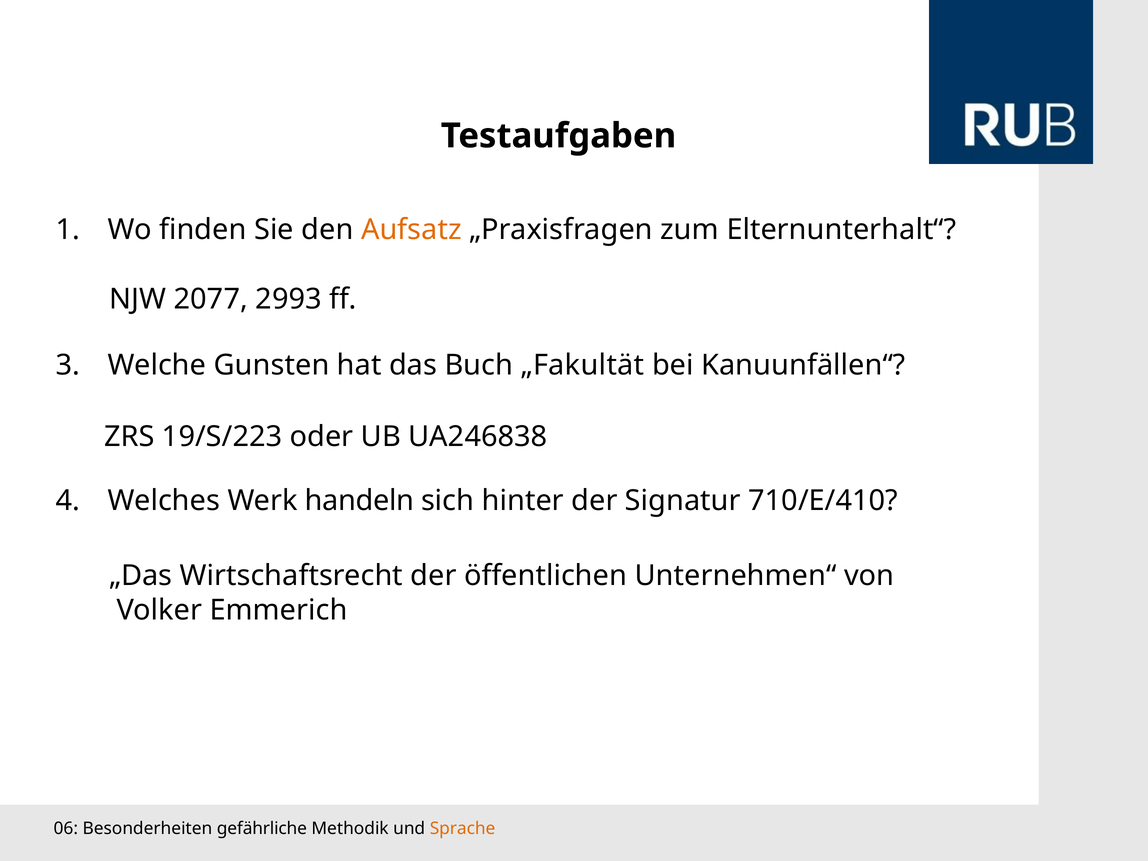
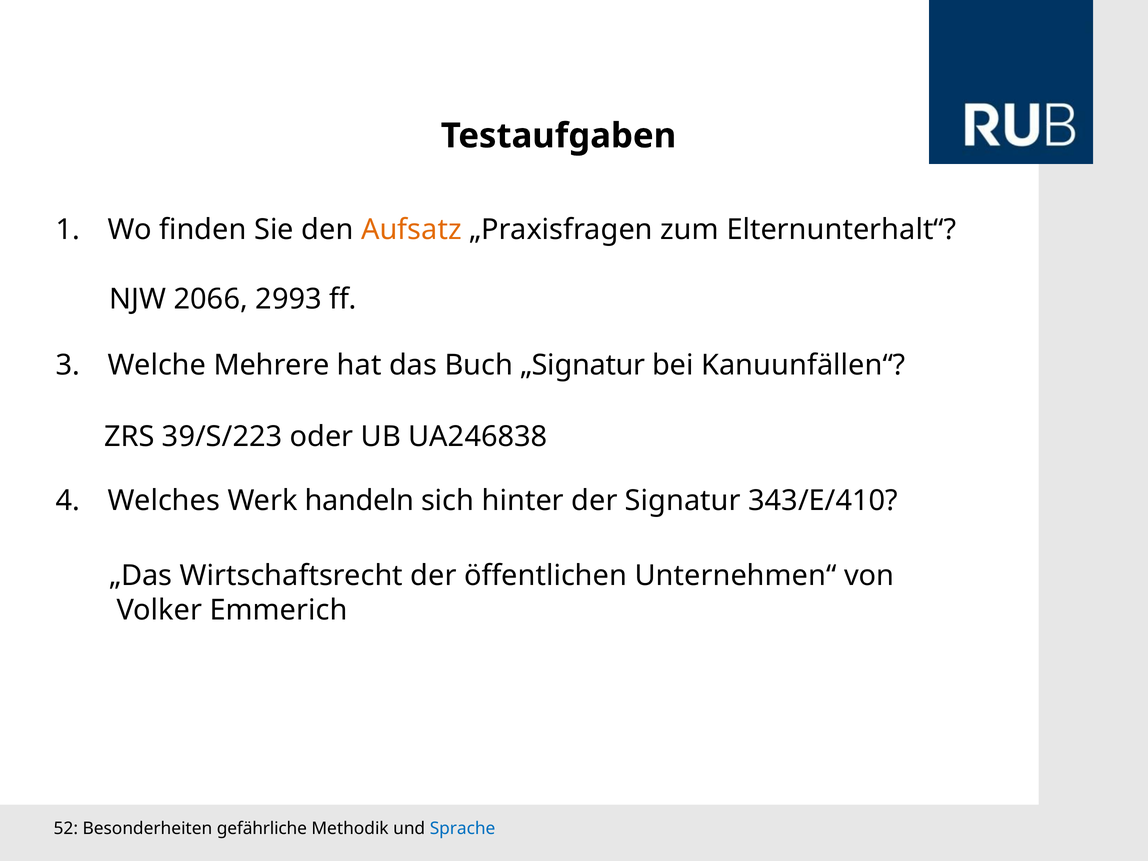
2077: 2077 -> 2066
Gunsten: Gunsten -> Mehrere
„Fakultät: „Fakultät -> „Signatur
19/S/223: 19/S/223 -> 39/S/223
710/E/410: 710/E/410 -> 343/E/410
06: 06 -> 52
Sprache colour: orange -> blue
